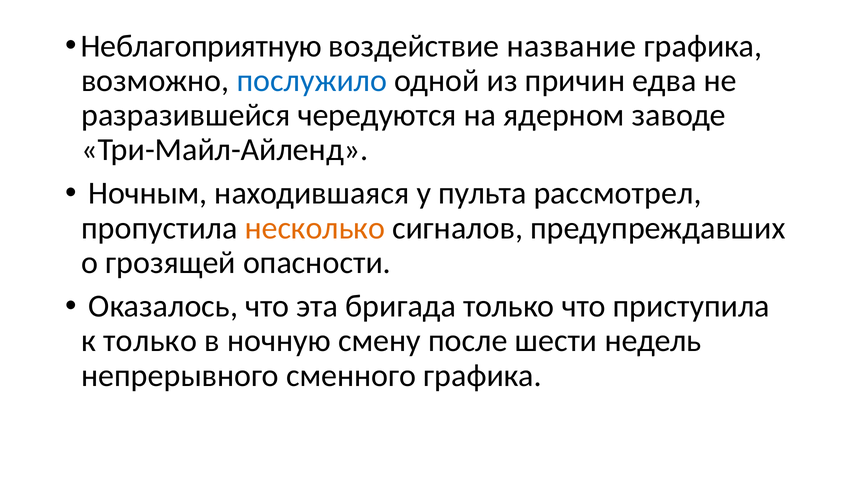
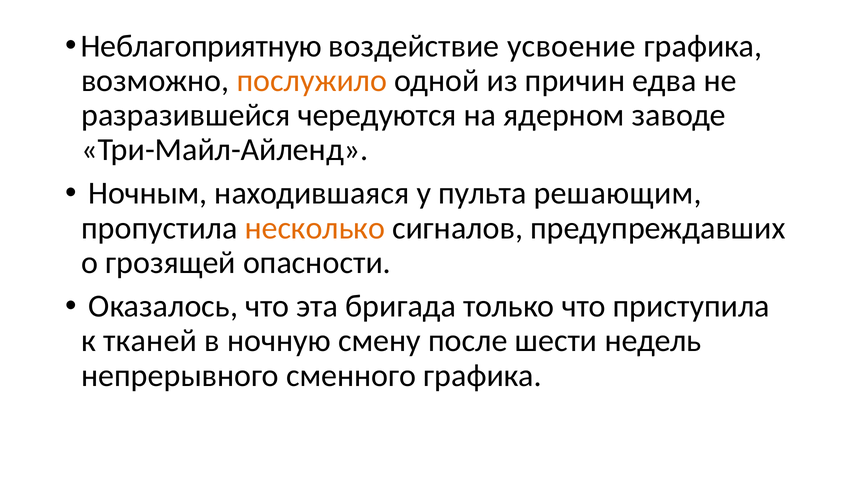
название: название -> усвоение
послужило colour: blue -> orange
рассмотрел: рассмотрел -> решающим
к только: только -> тканей
